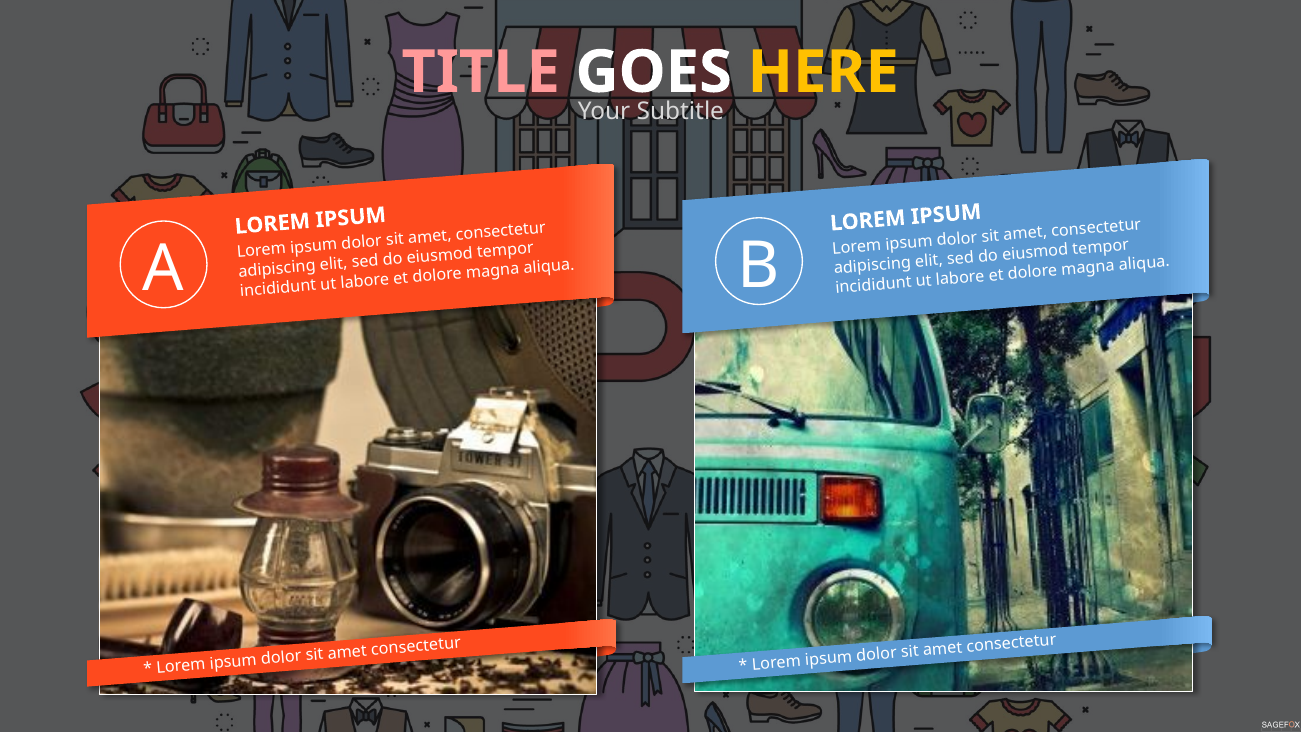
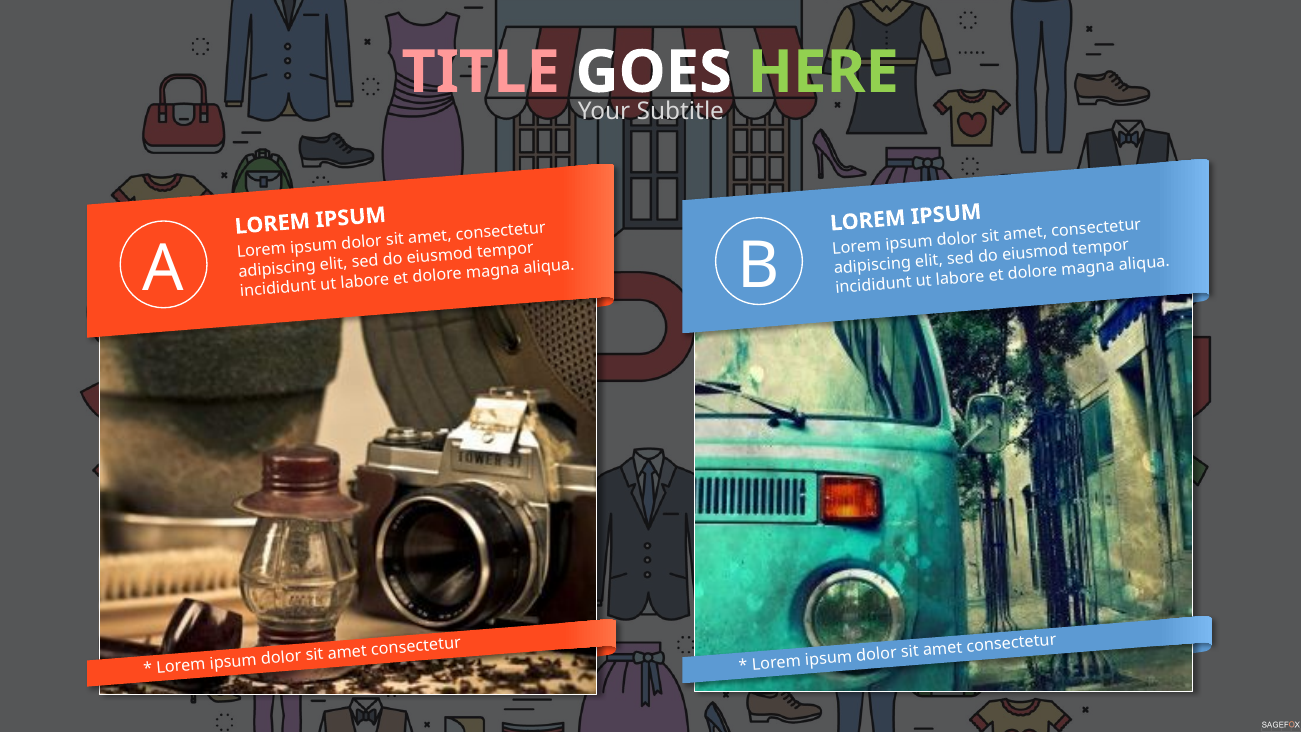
HERE colour: yellow -> light green
